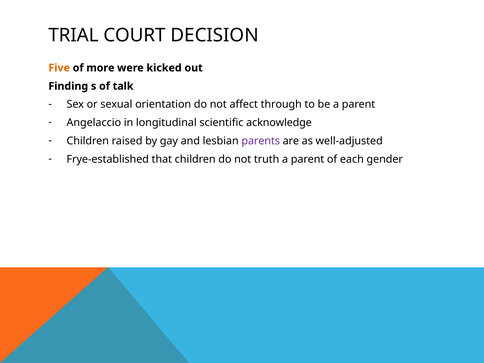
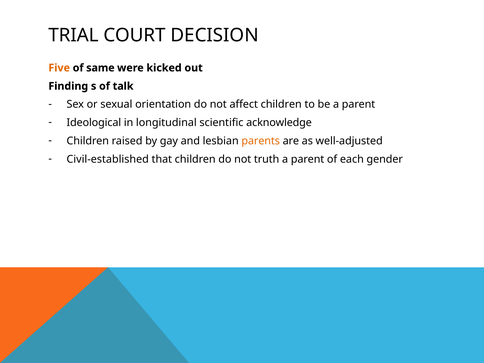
more: more -> same
affect through: through -> children
Angelaccio: Angelaccio -> Ideological
parents colour: purple -> orange
Frye-established: Frye-established -> Civil-established
